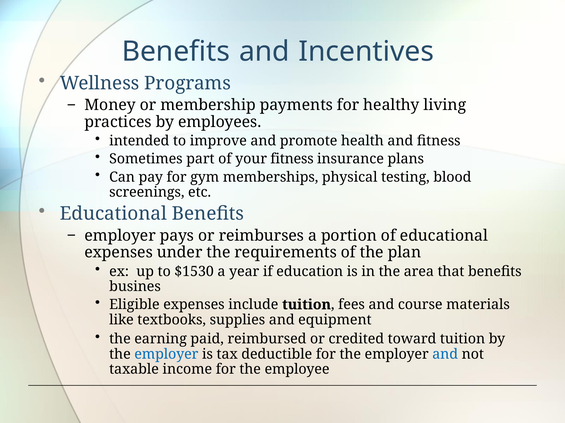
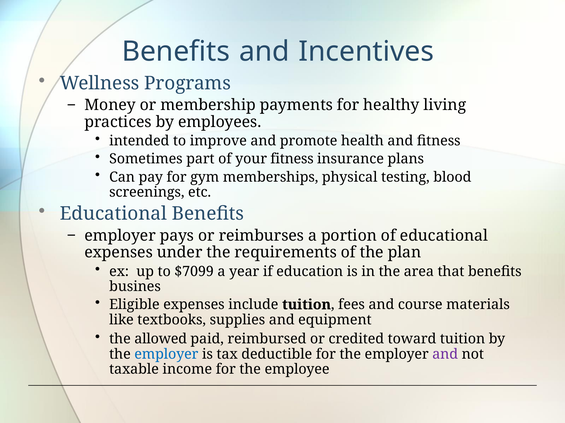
$1530: $1530 -> $7099
earning: earning -> allowed
and at (445, 355) colour: blue -> purple
